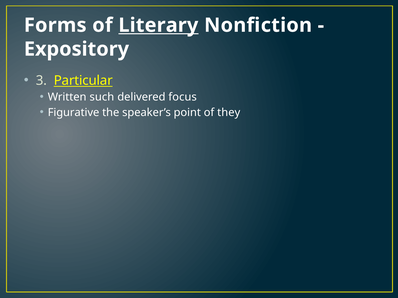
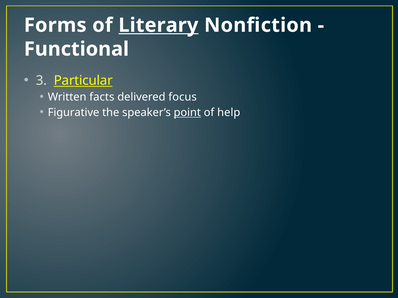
Expository: Expository -> Functional
such: such -> facts
point underline: none -> present
they: they -> help
